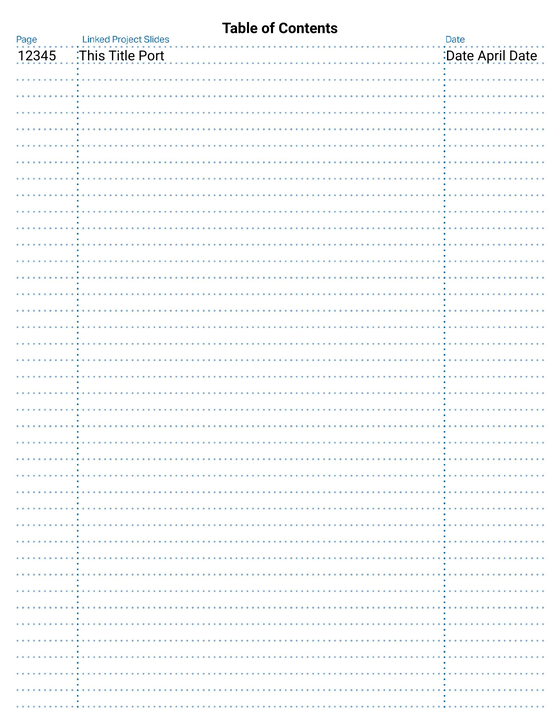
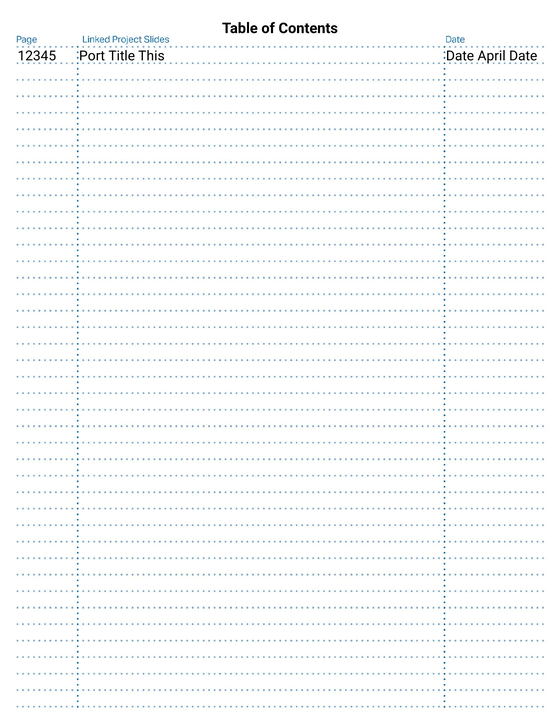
This: This -> Port
Port: Port -> This
